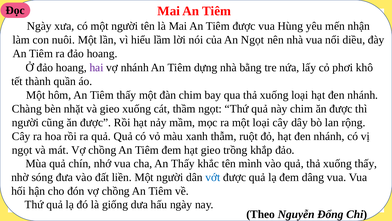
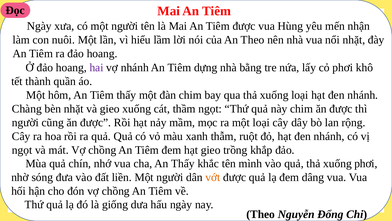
An Ngọt: Ngọt -> Theo
nổi diều: diều -> nhặt
xuống thấy: thấy -> phơi
vớt colour: blue -> orange
